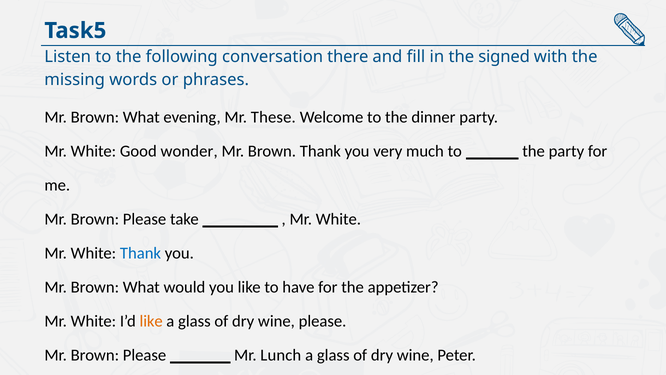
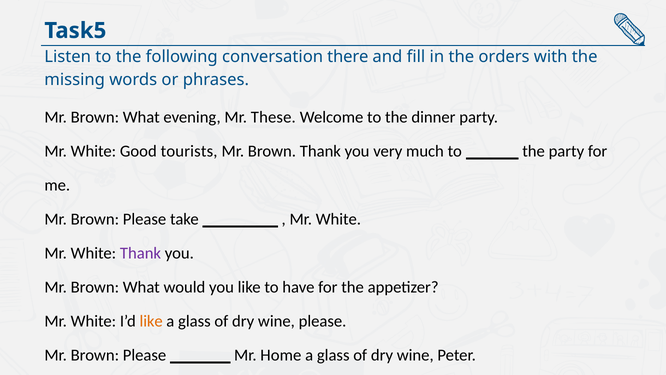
signed: signed -> orders
wonder: wonder -> tourists
Thank at (141, 253) colour: blue -> purple
Lunch: Lunch -> Home
